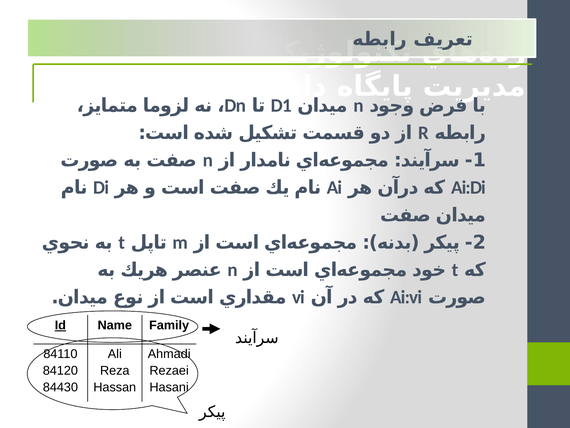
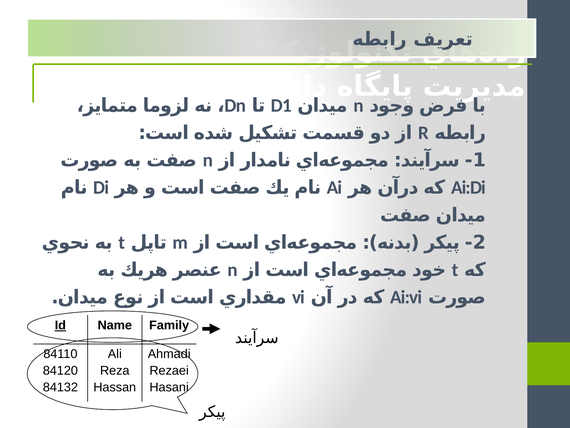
84430: 84430 -> 84132
